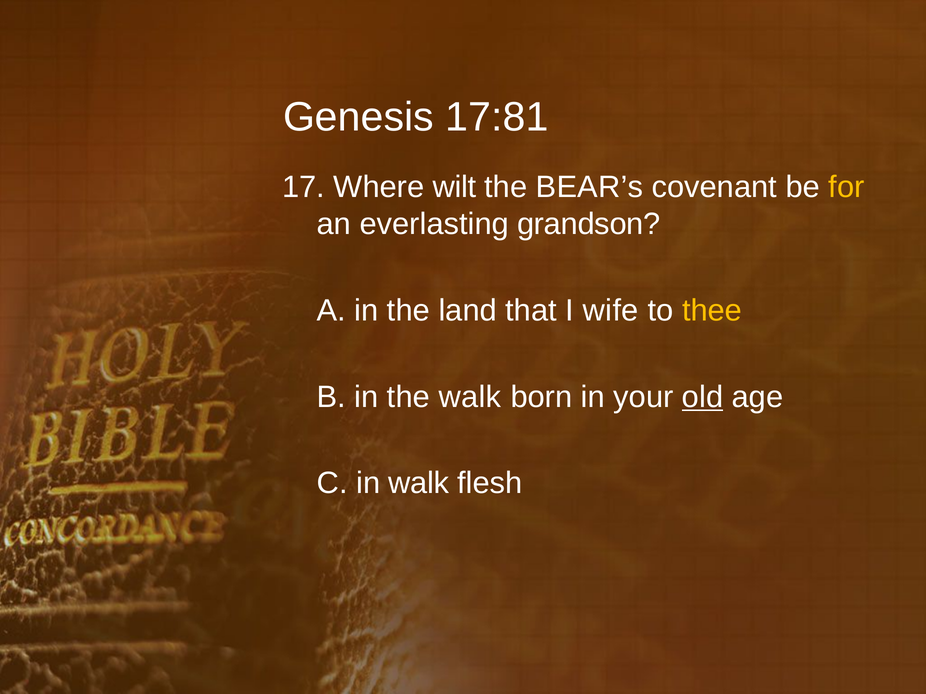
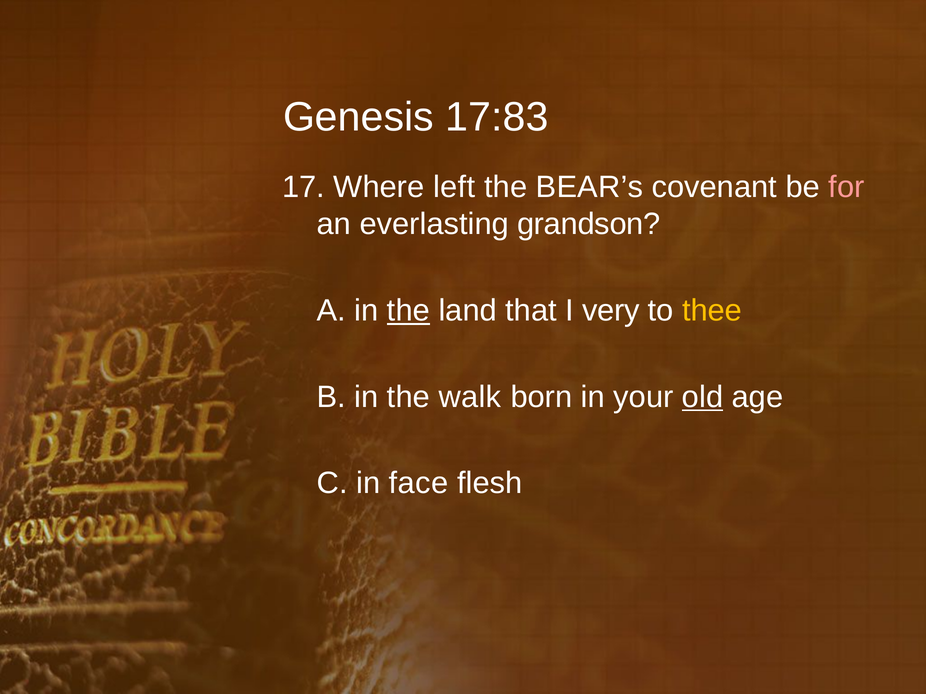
17:81: 17:81 -> 17:83
wilt: wilt -> left
for colour: yellow -> pink
the at (408, 311) underline: none -> present
wife: wife -> very
in walk: walk -> face
